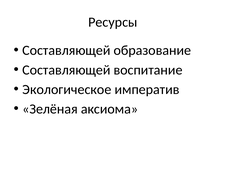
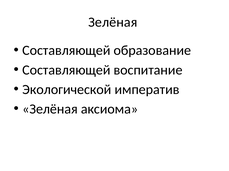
Ресурсы at (113, 22): Ресурсы -> Зелёная
Экологическое: Экологическое -> Экологической
